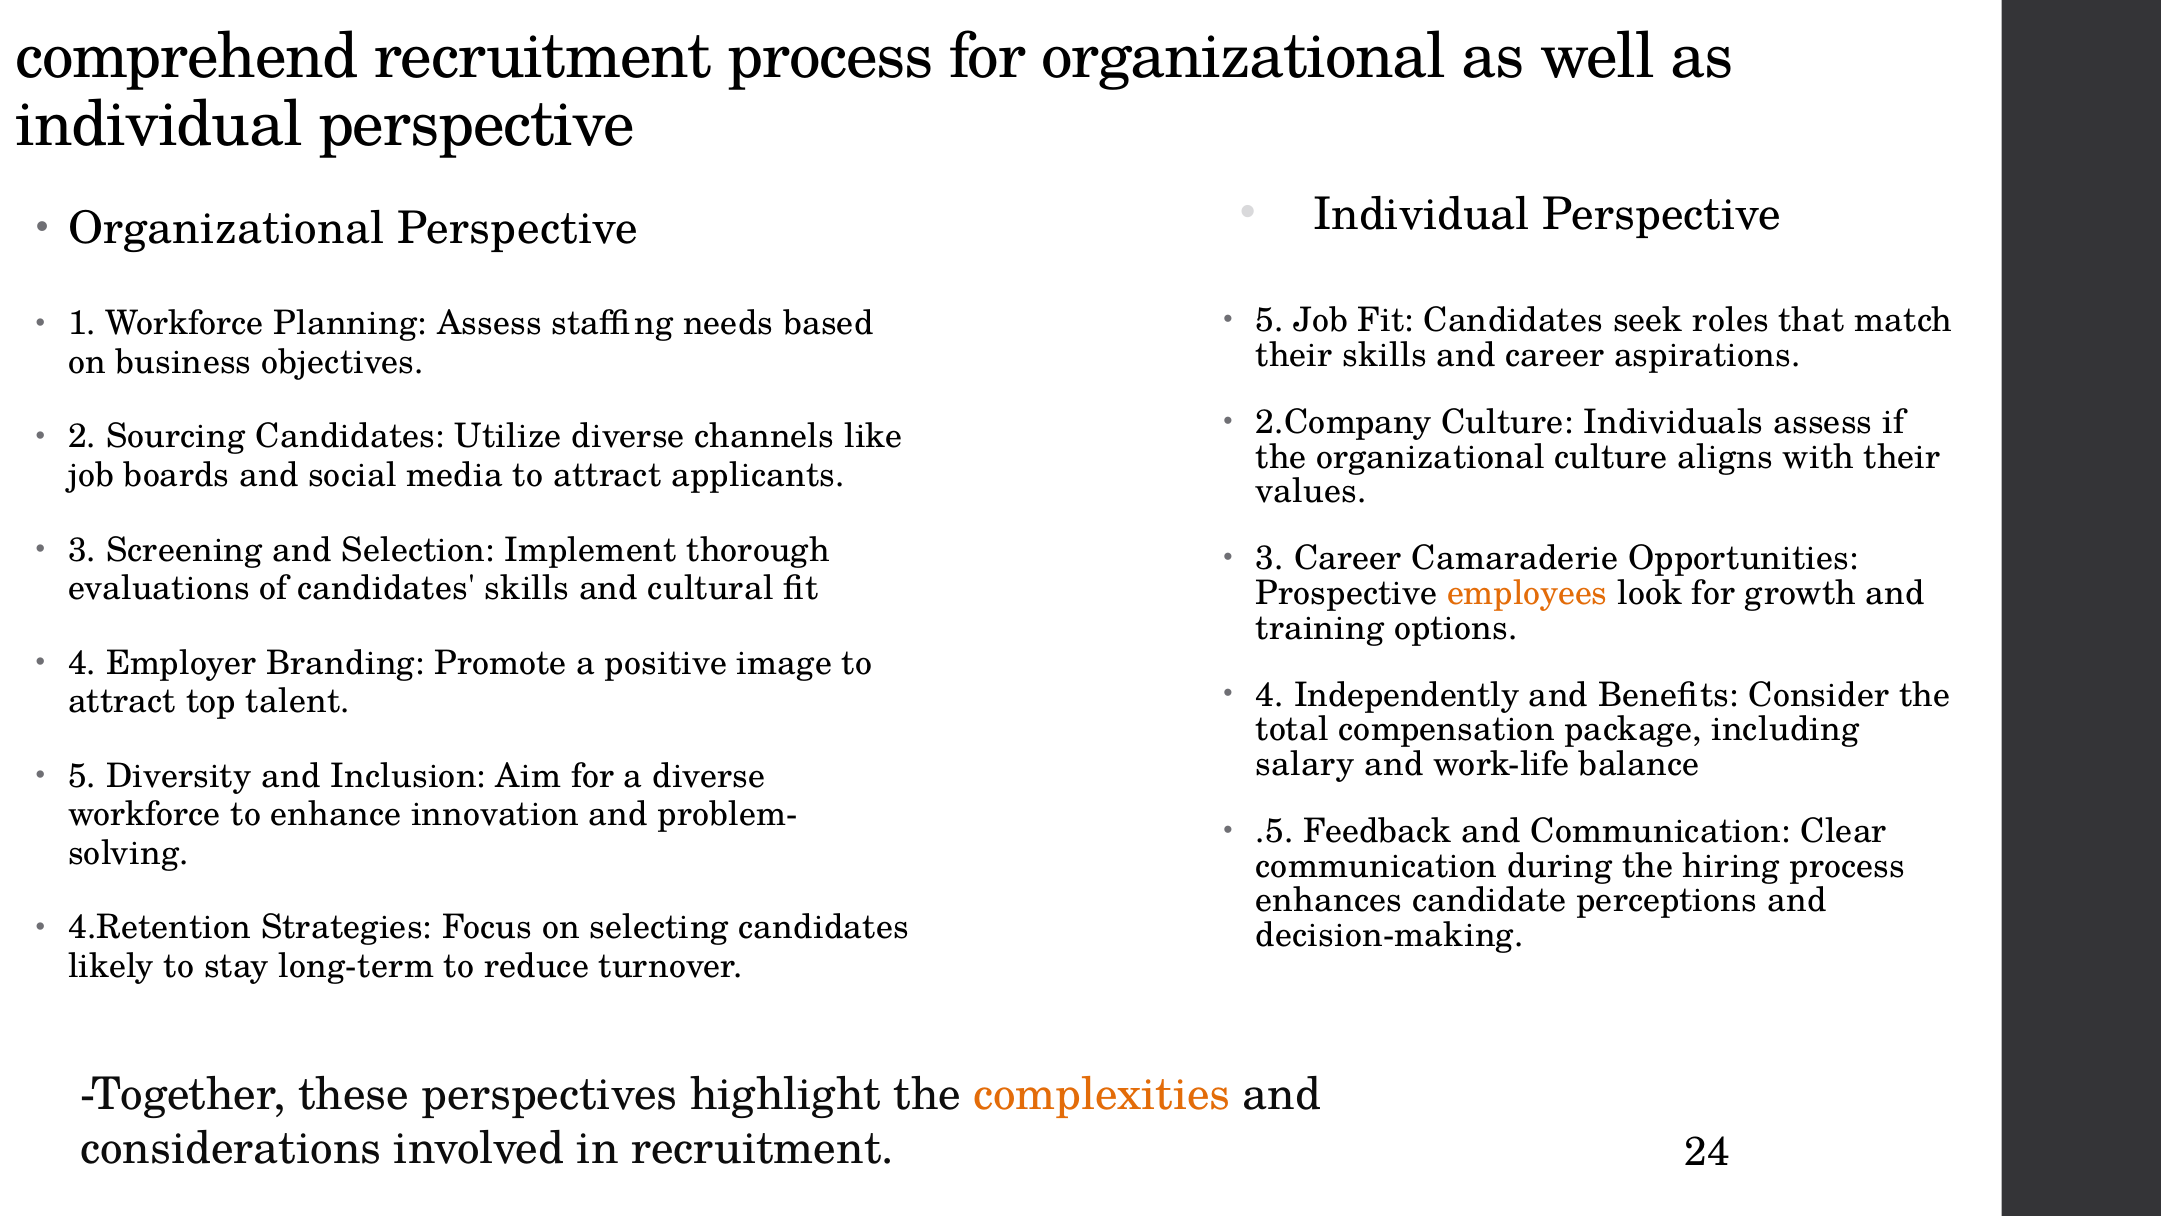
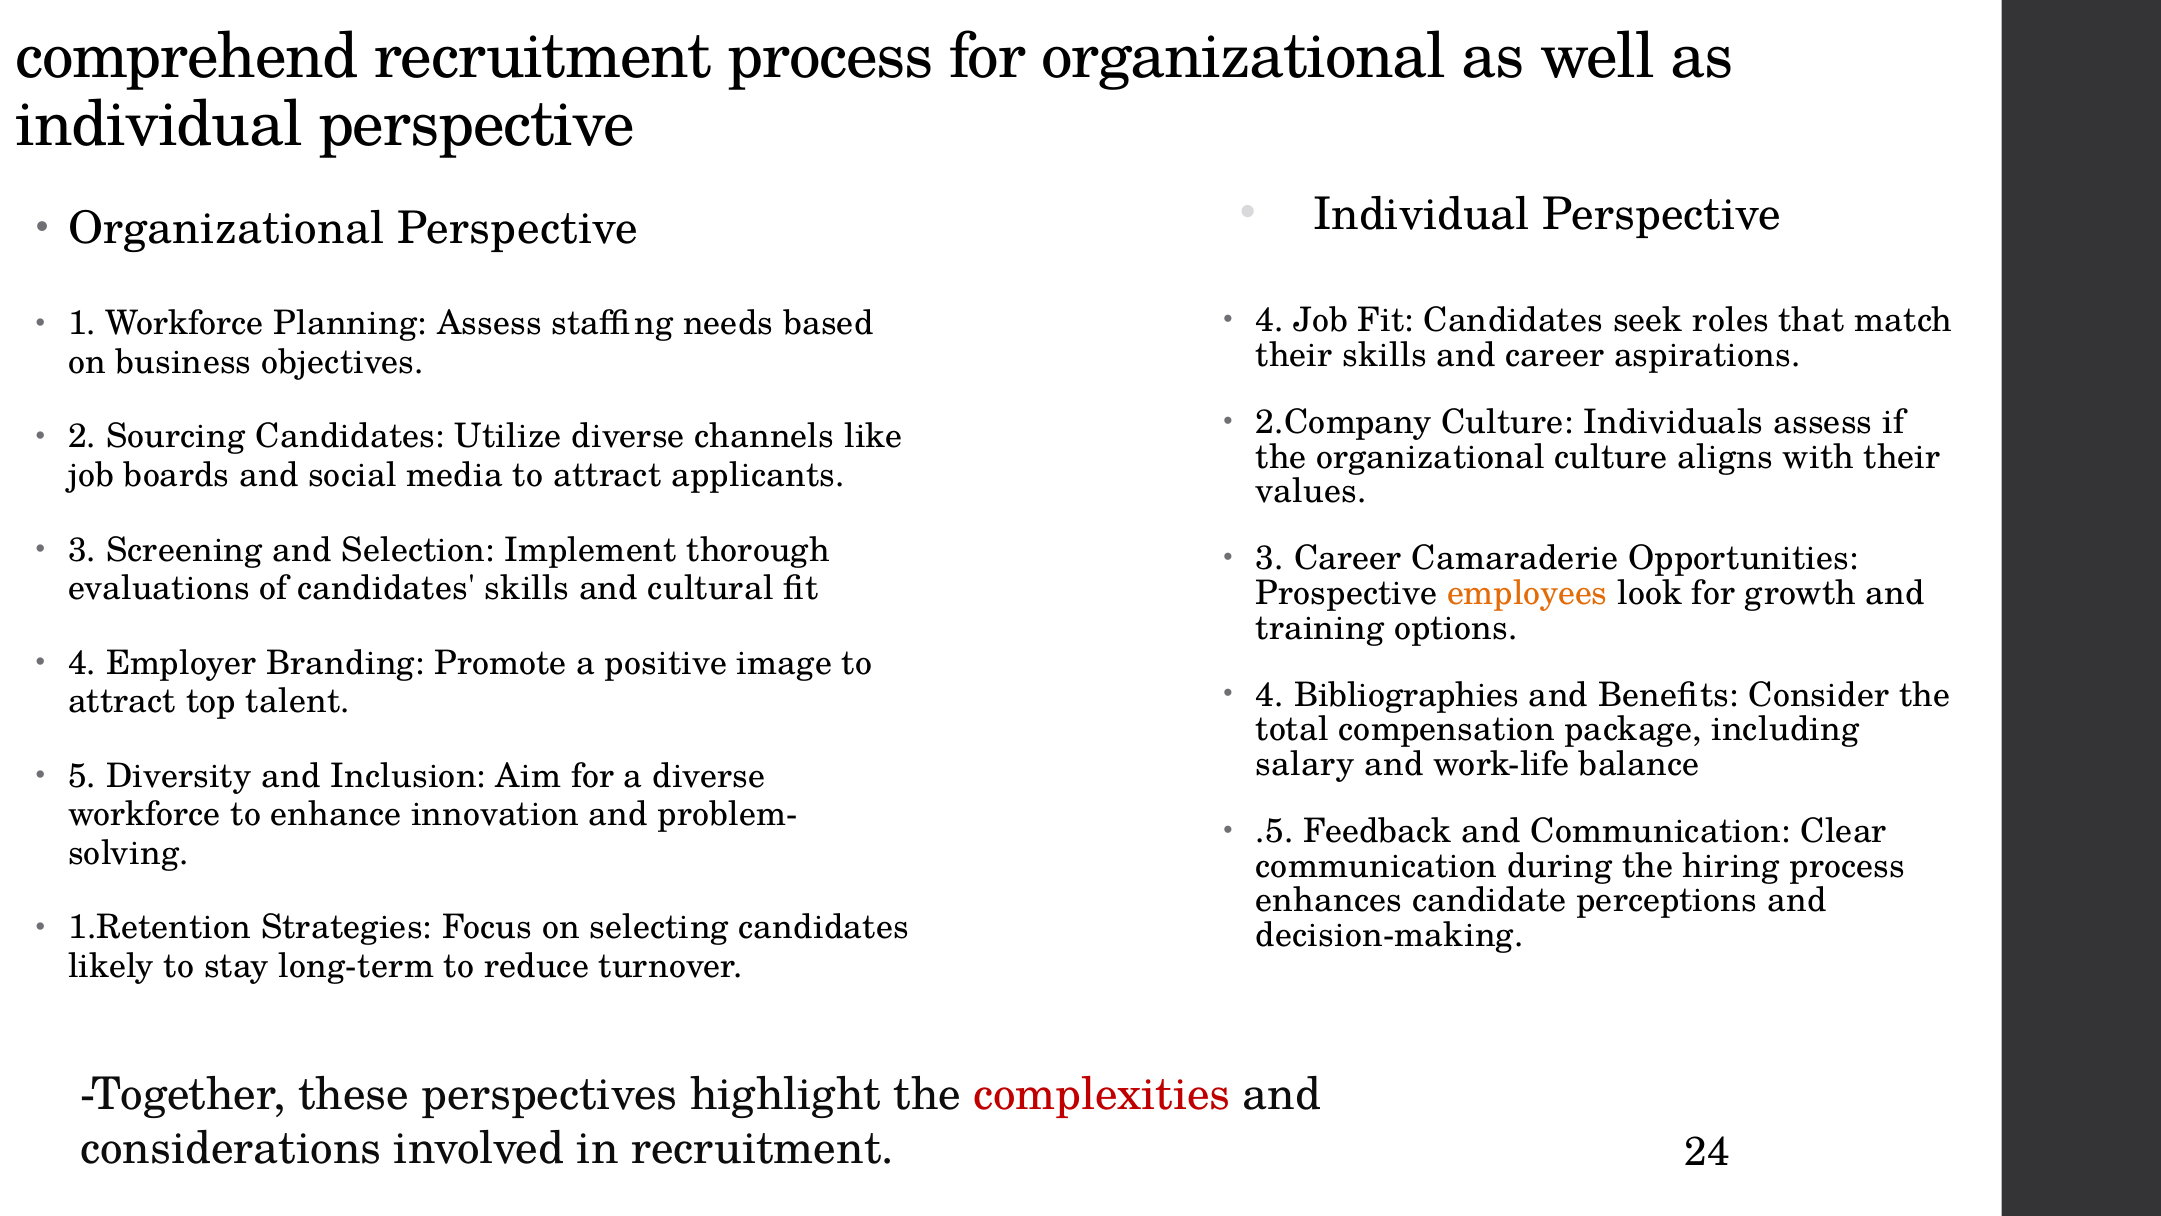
5 at (1270, 321): 5 -> 4
Independently: Independently -> Bibliographies
4.Retention: 4.Retention -> 1.Retention
complexities colour: orange -> red
